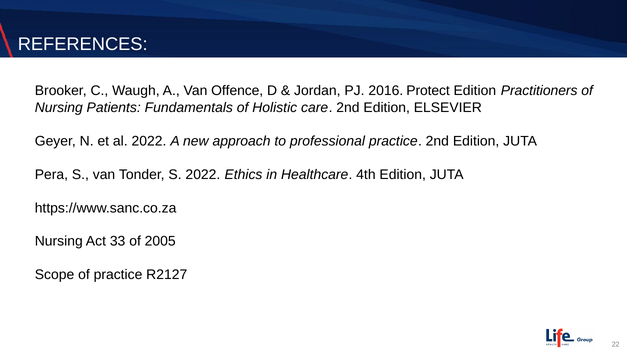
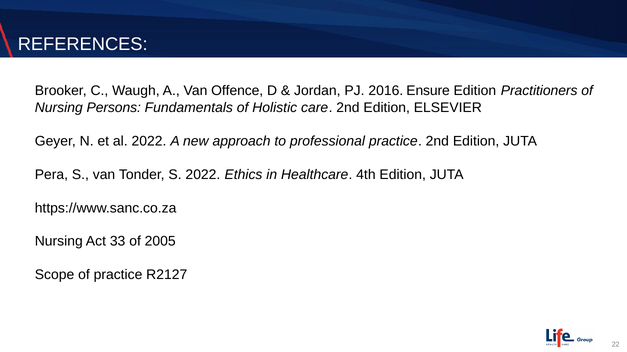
Protect: Protect -> Ensure
Patients: Patients -> Persons
